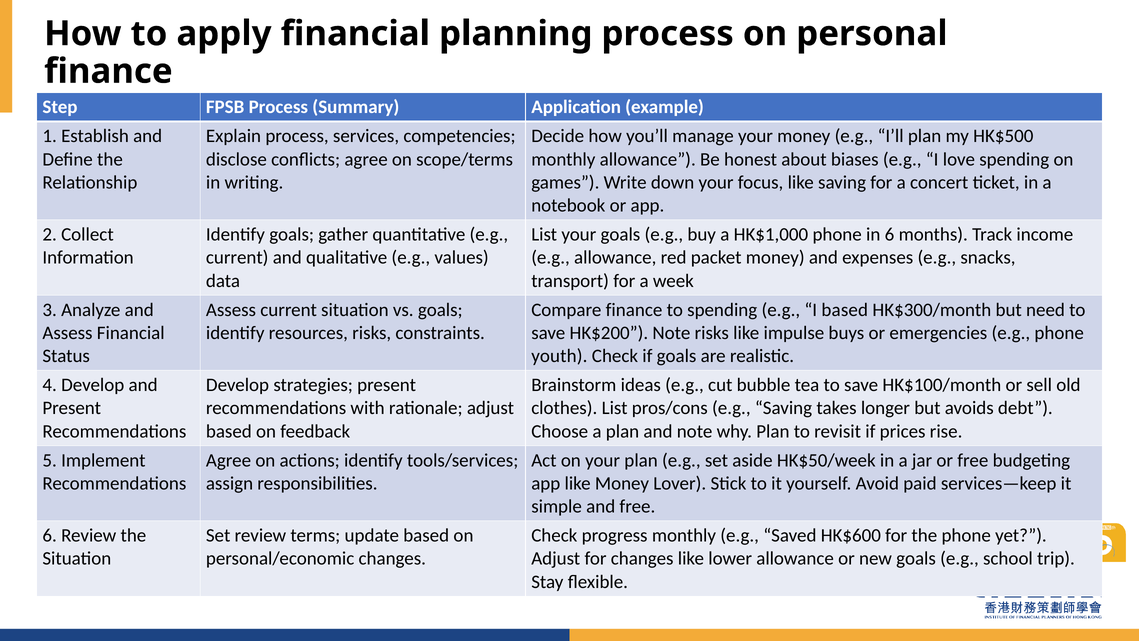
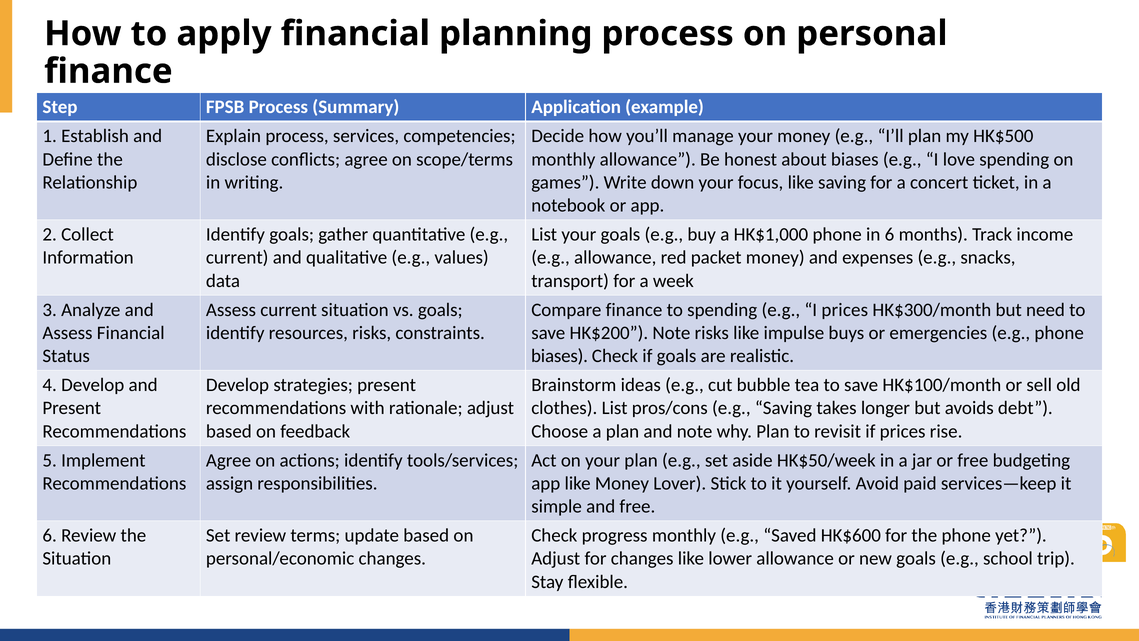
I based: based -> prices
youth at (559, 356): youth -> biases
